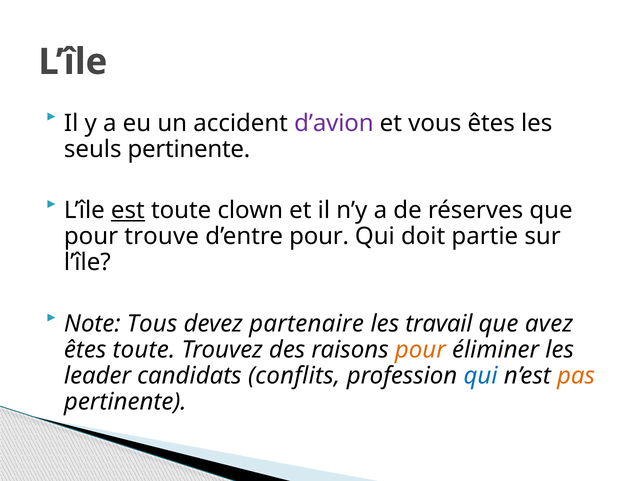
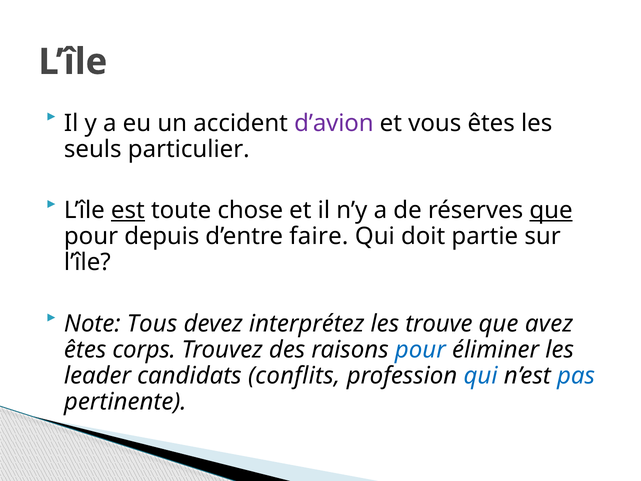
seuls pertinente: pertinente -> particulier
clown: clown -> chose
que at (551, 210) underline: none -> present
trouve: trouve -> depuis
d’entre pour: pour -> faire
partenaire: partenaire -> interprétez
travail: travail -> trouve
êtes toute: toute -> corps
pour at (420, 350) colour: orange -> blue
pas colour: orange -> blue
